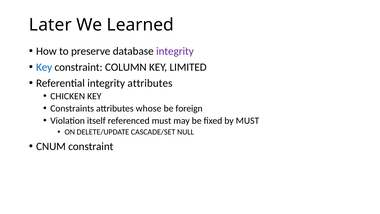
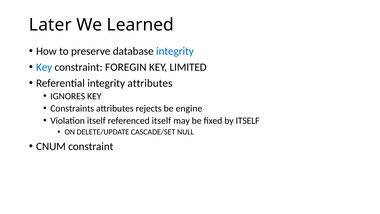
integrity at (175, 51) colour: purple -> blue
COLUMN: COLUMN -> FOREGIN
CHICKEN: CHICKEN -> IGNORES
whose: whose -> rejects
foreign: foreign -> engine
referenced must: must -> itself
by MUST: MUST -> ITSELF
